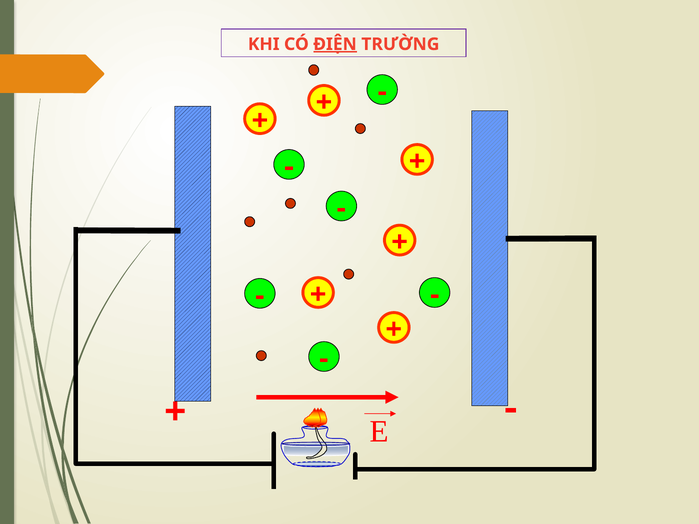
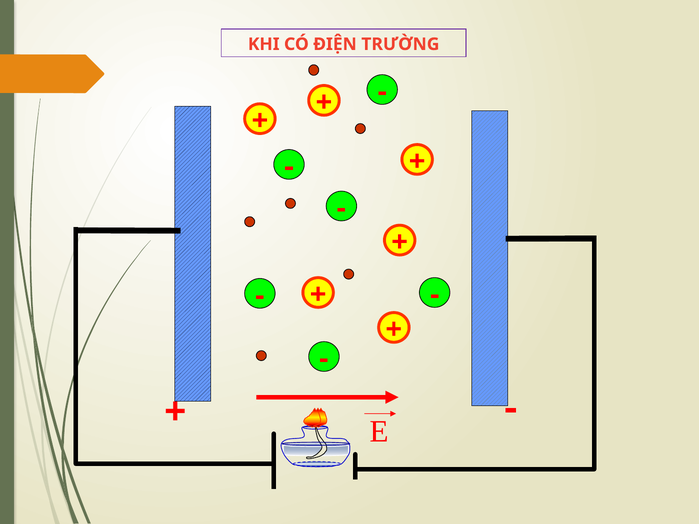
ĐIỆN underline: present -> none
